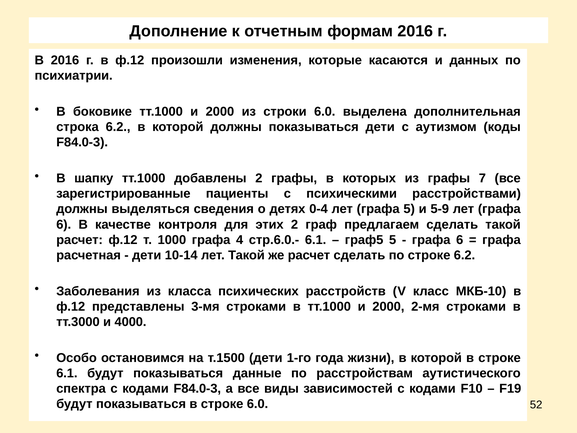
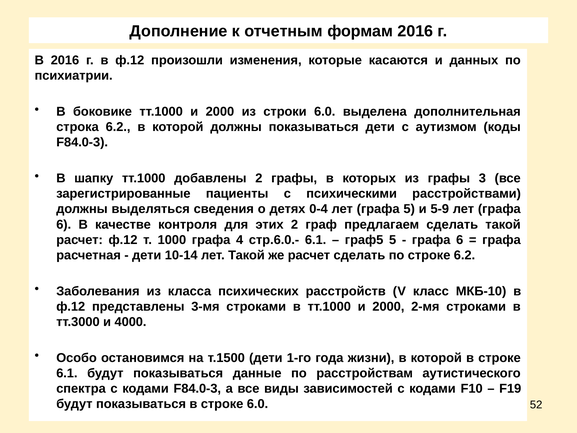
7: 7 -> 3
